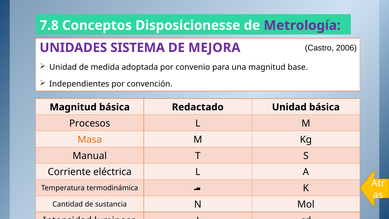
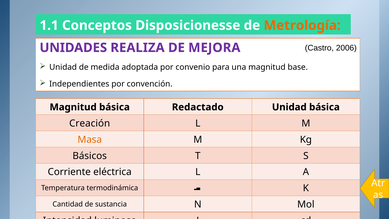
7.8: 7.8 -> 1.1
Metrología colour: purple -> orange
SISTEMA: SISTEMA -> REALIZA
Procesos: Procesos -> Creación
Manual: Manual -> Básicos
